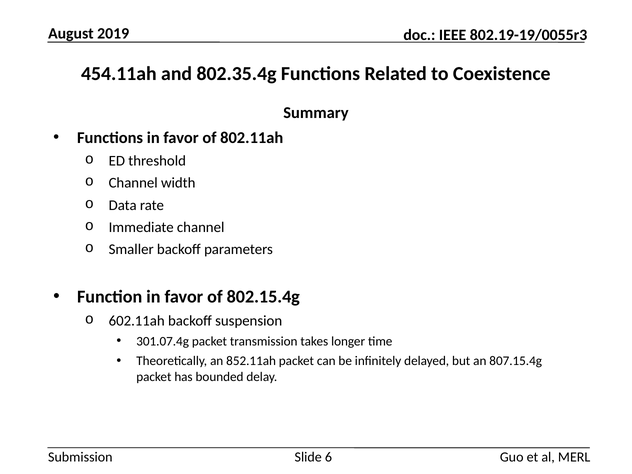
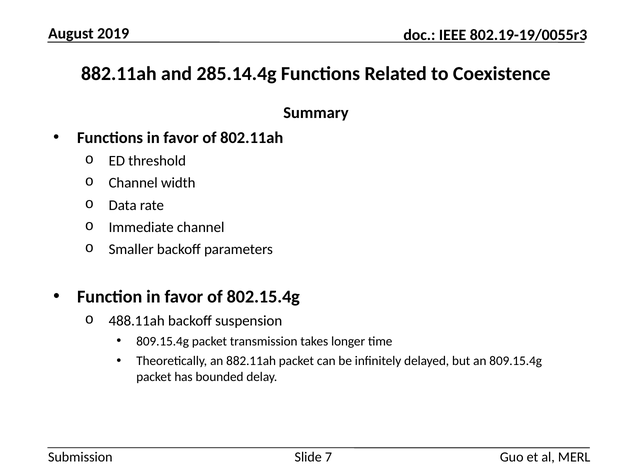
454.11ah at (119, 74): 454.11ah -> 882.11ah
802.35.4g: 802.35.4g -> 285.14.4g
602.11ah: 602.11ah -> 488.11ah
301.07.4g at (163, 341): 301.07.4g -> 809.15.4g
an 852.11ah: 852.11ah -> 882.11ah
an 807.15.4g: 807.15.4g -> 809.15.4g
6: 6 -> 7
